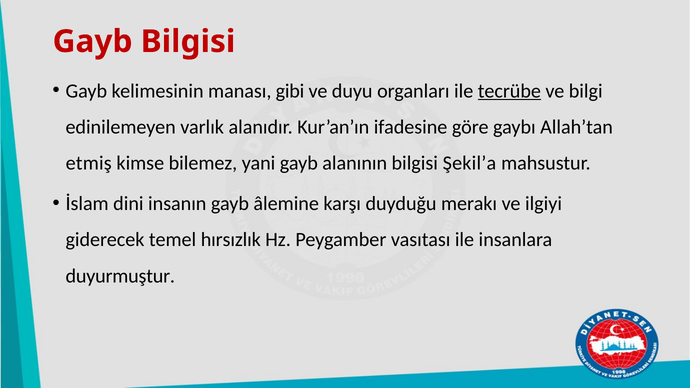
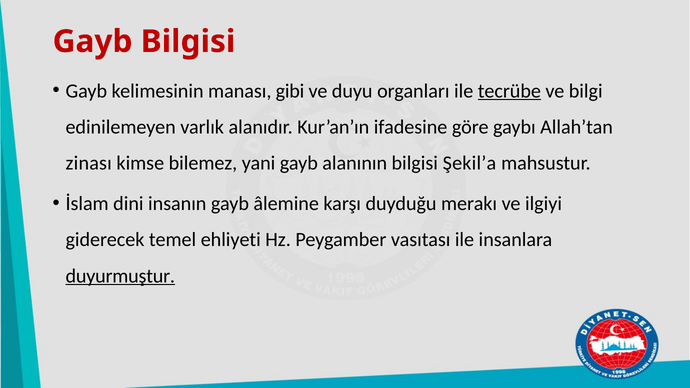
etmiş: etmiş -> zinası
hırsızlık: hırsızlık -> ehliyeti
duyurmuştur underline: none -> present
